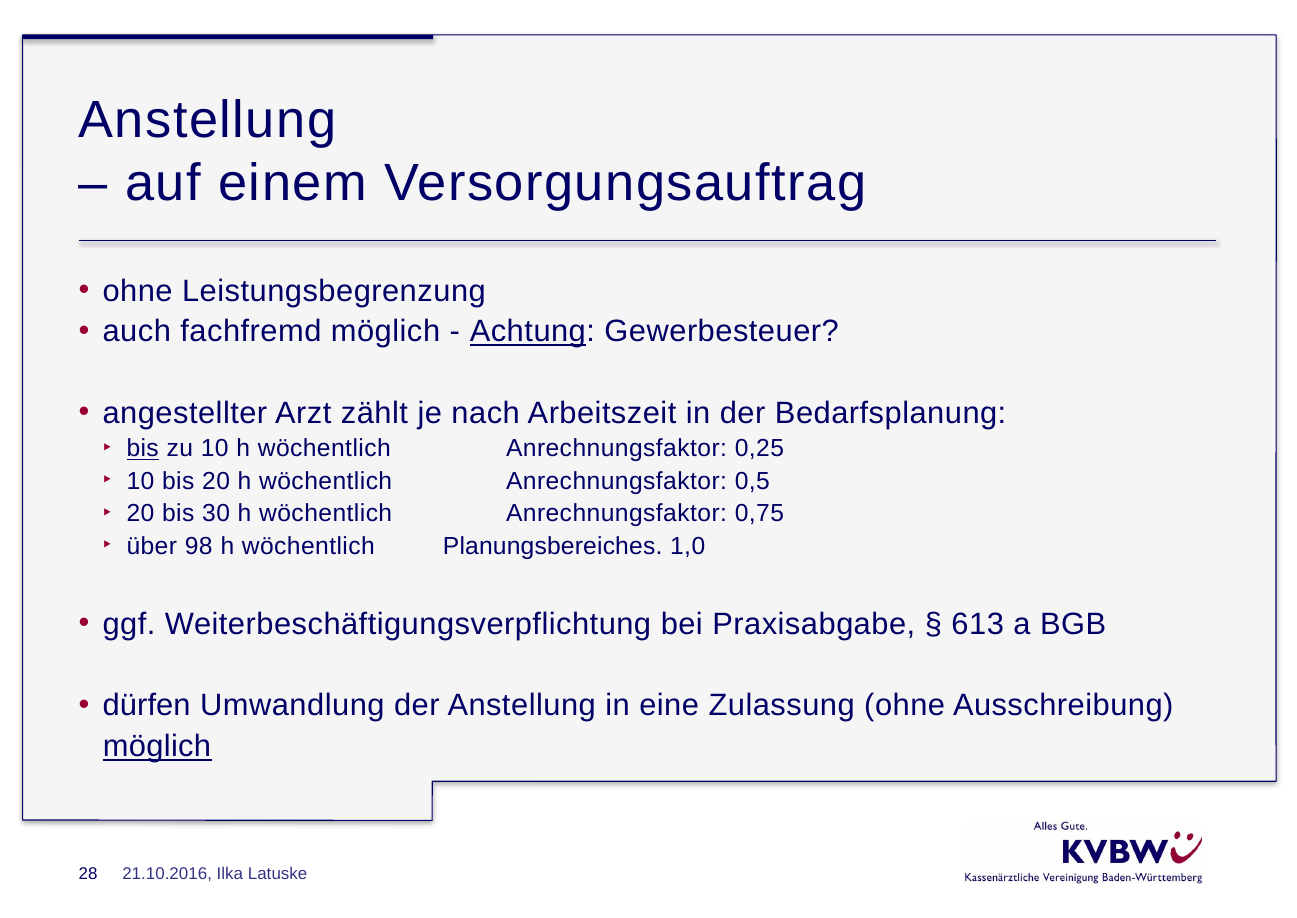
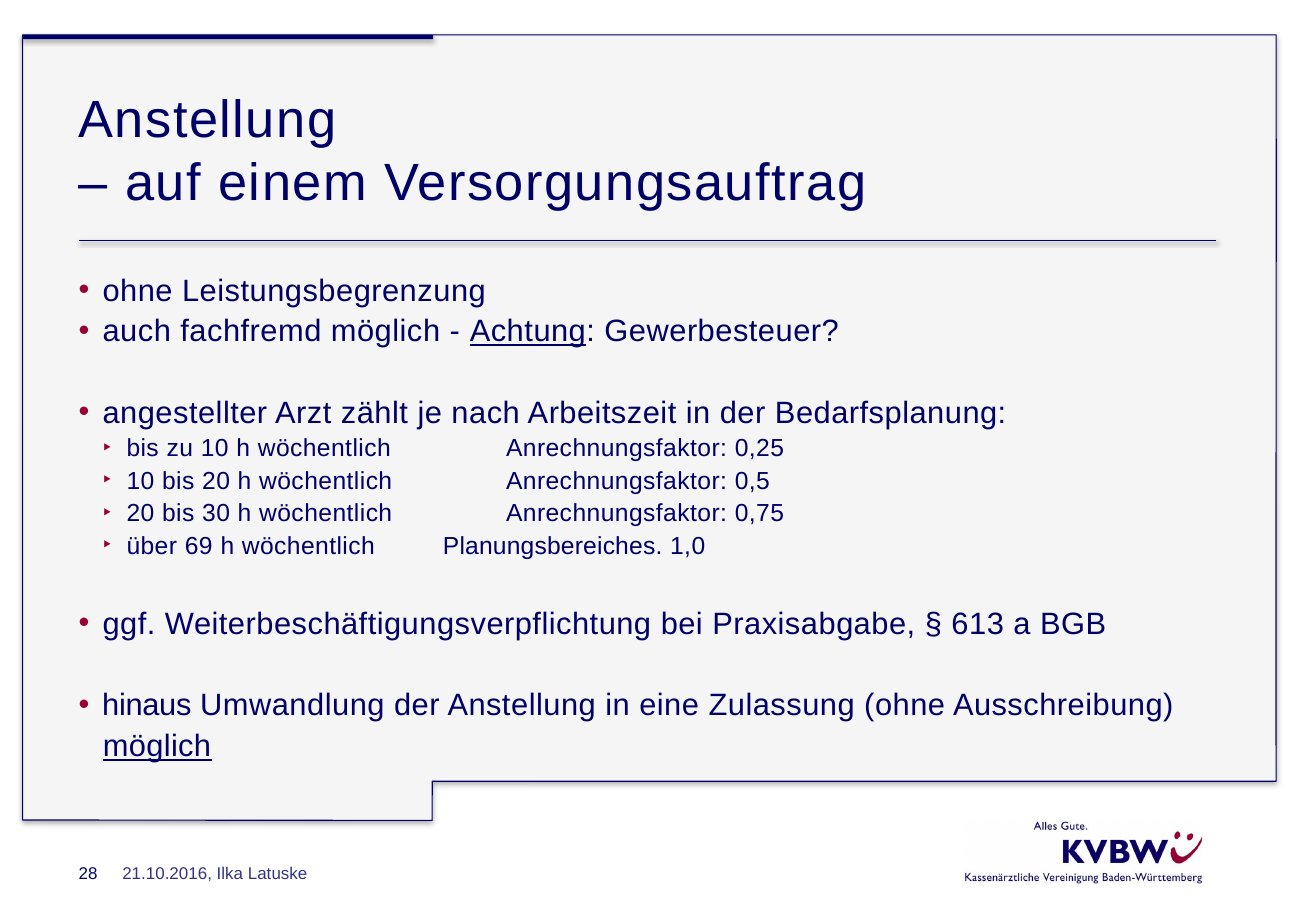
bis at (143, 449) underline: present -> none
98: 98 -> 69
dürfen: dürfen -> hinaus
